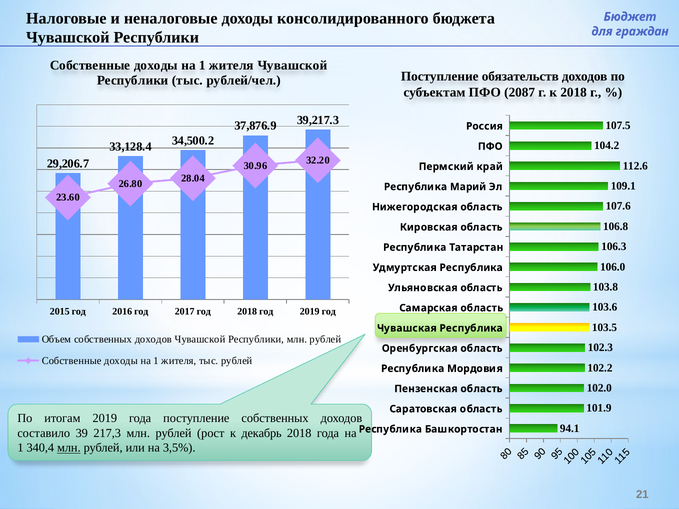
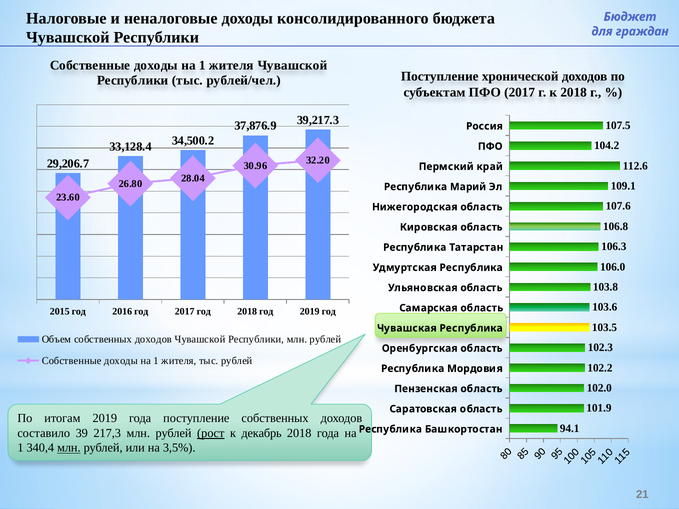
обязательств: обязательств -> хронической
ПФО 2087: 2087 -> 2017
рост underline: none -> present
